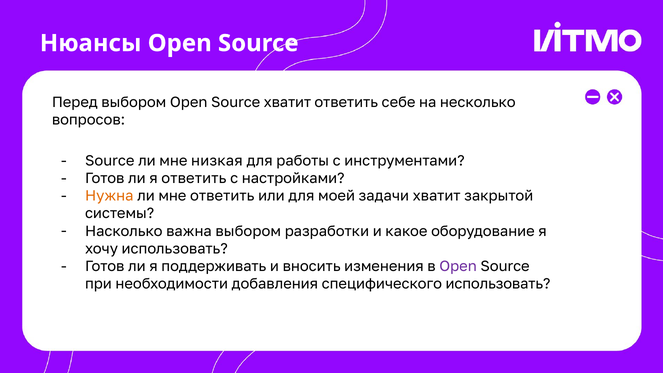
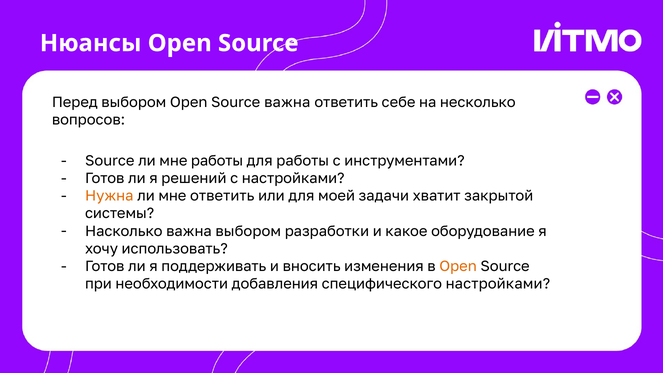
Source хватит: хватит -> важна
мне низкая: низкая -> работы
я ответить: ответить -> решений
Open at (458, 266) colour: purple -> orange
специфического использовать: использовать -> настройками
